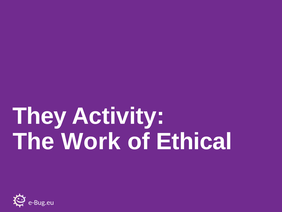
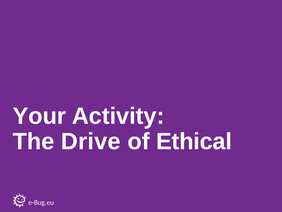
They: They -> Your
Work: Work -> Drive
